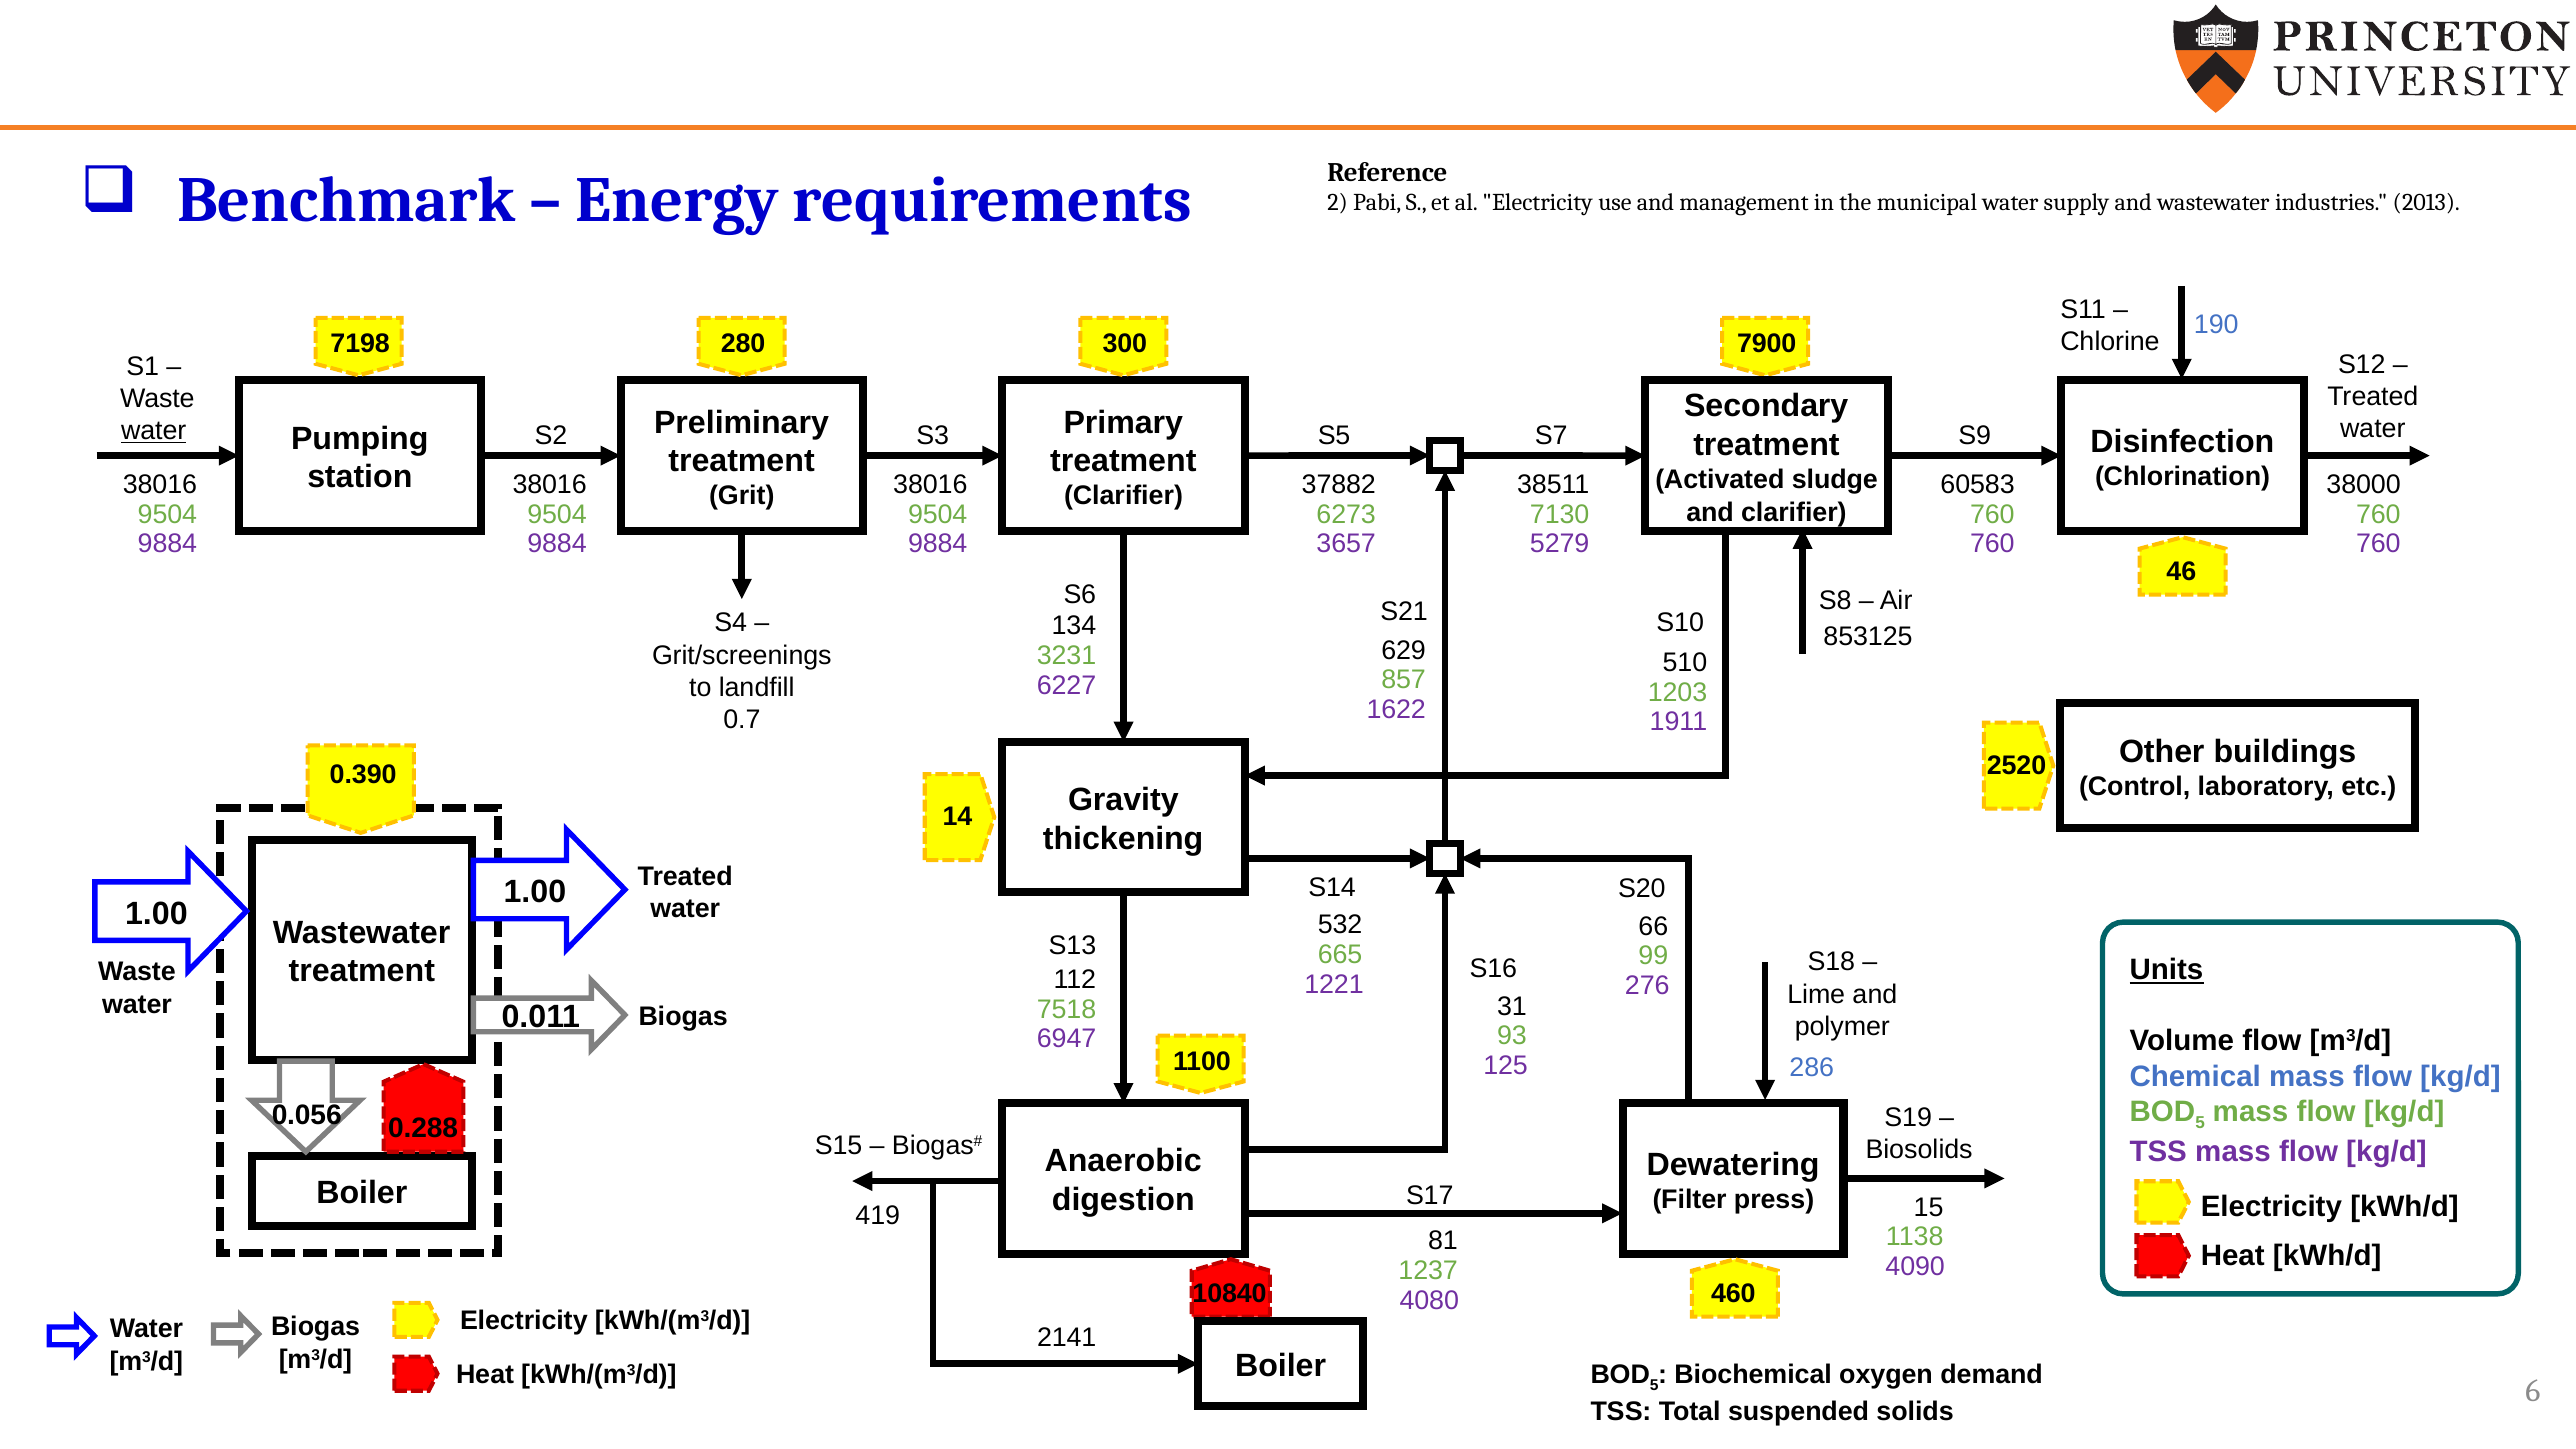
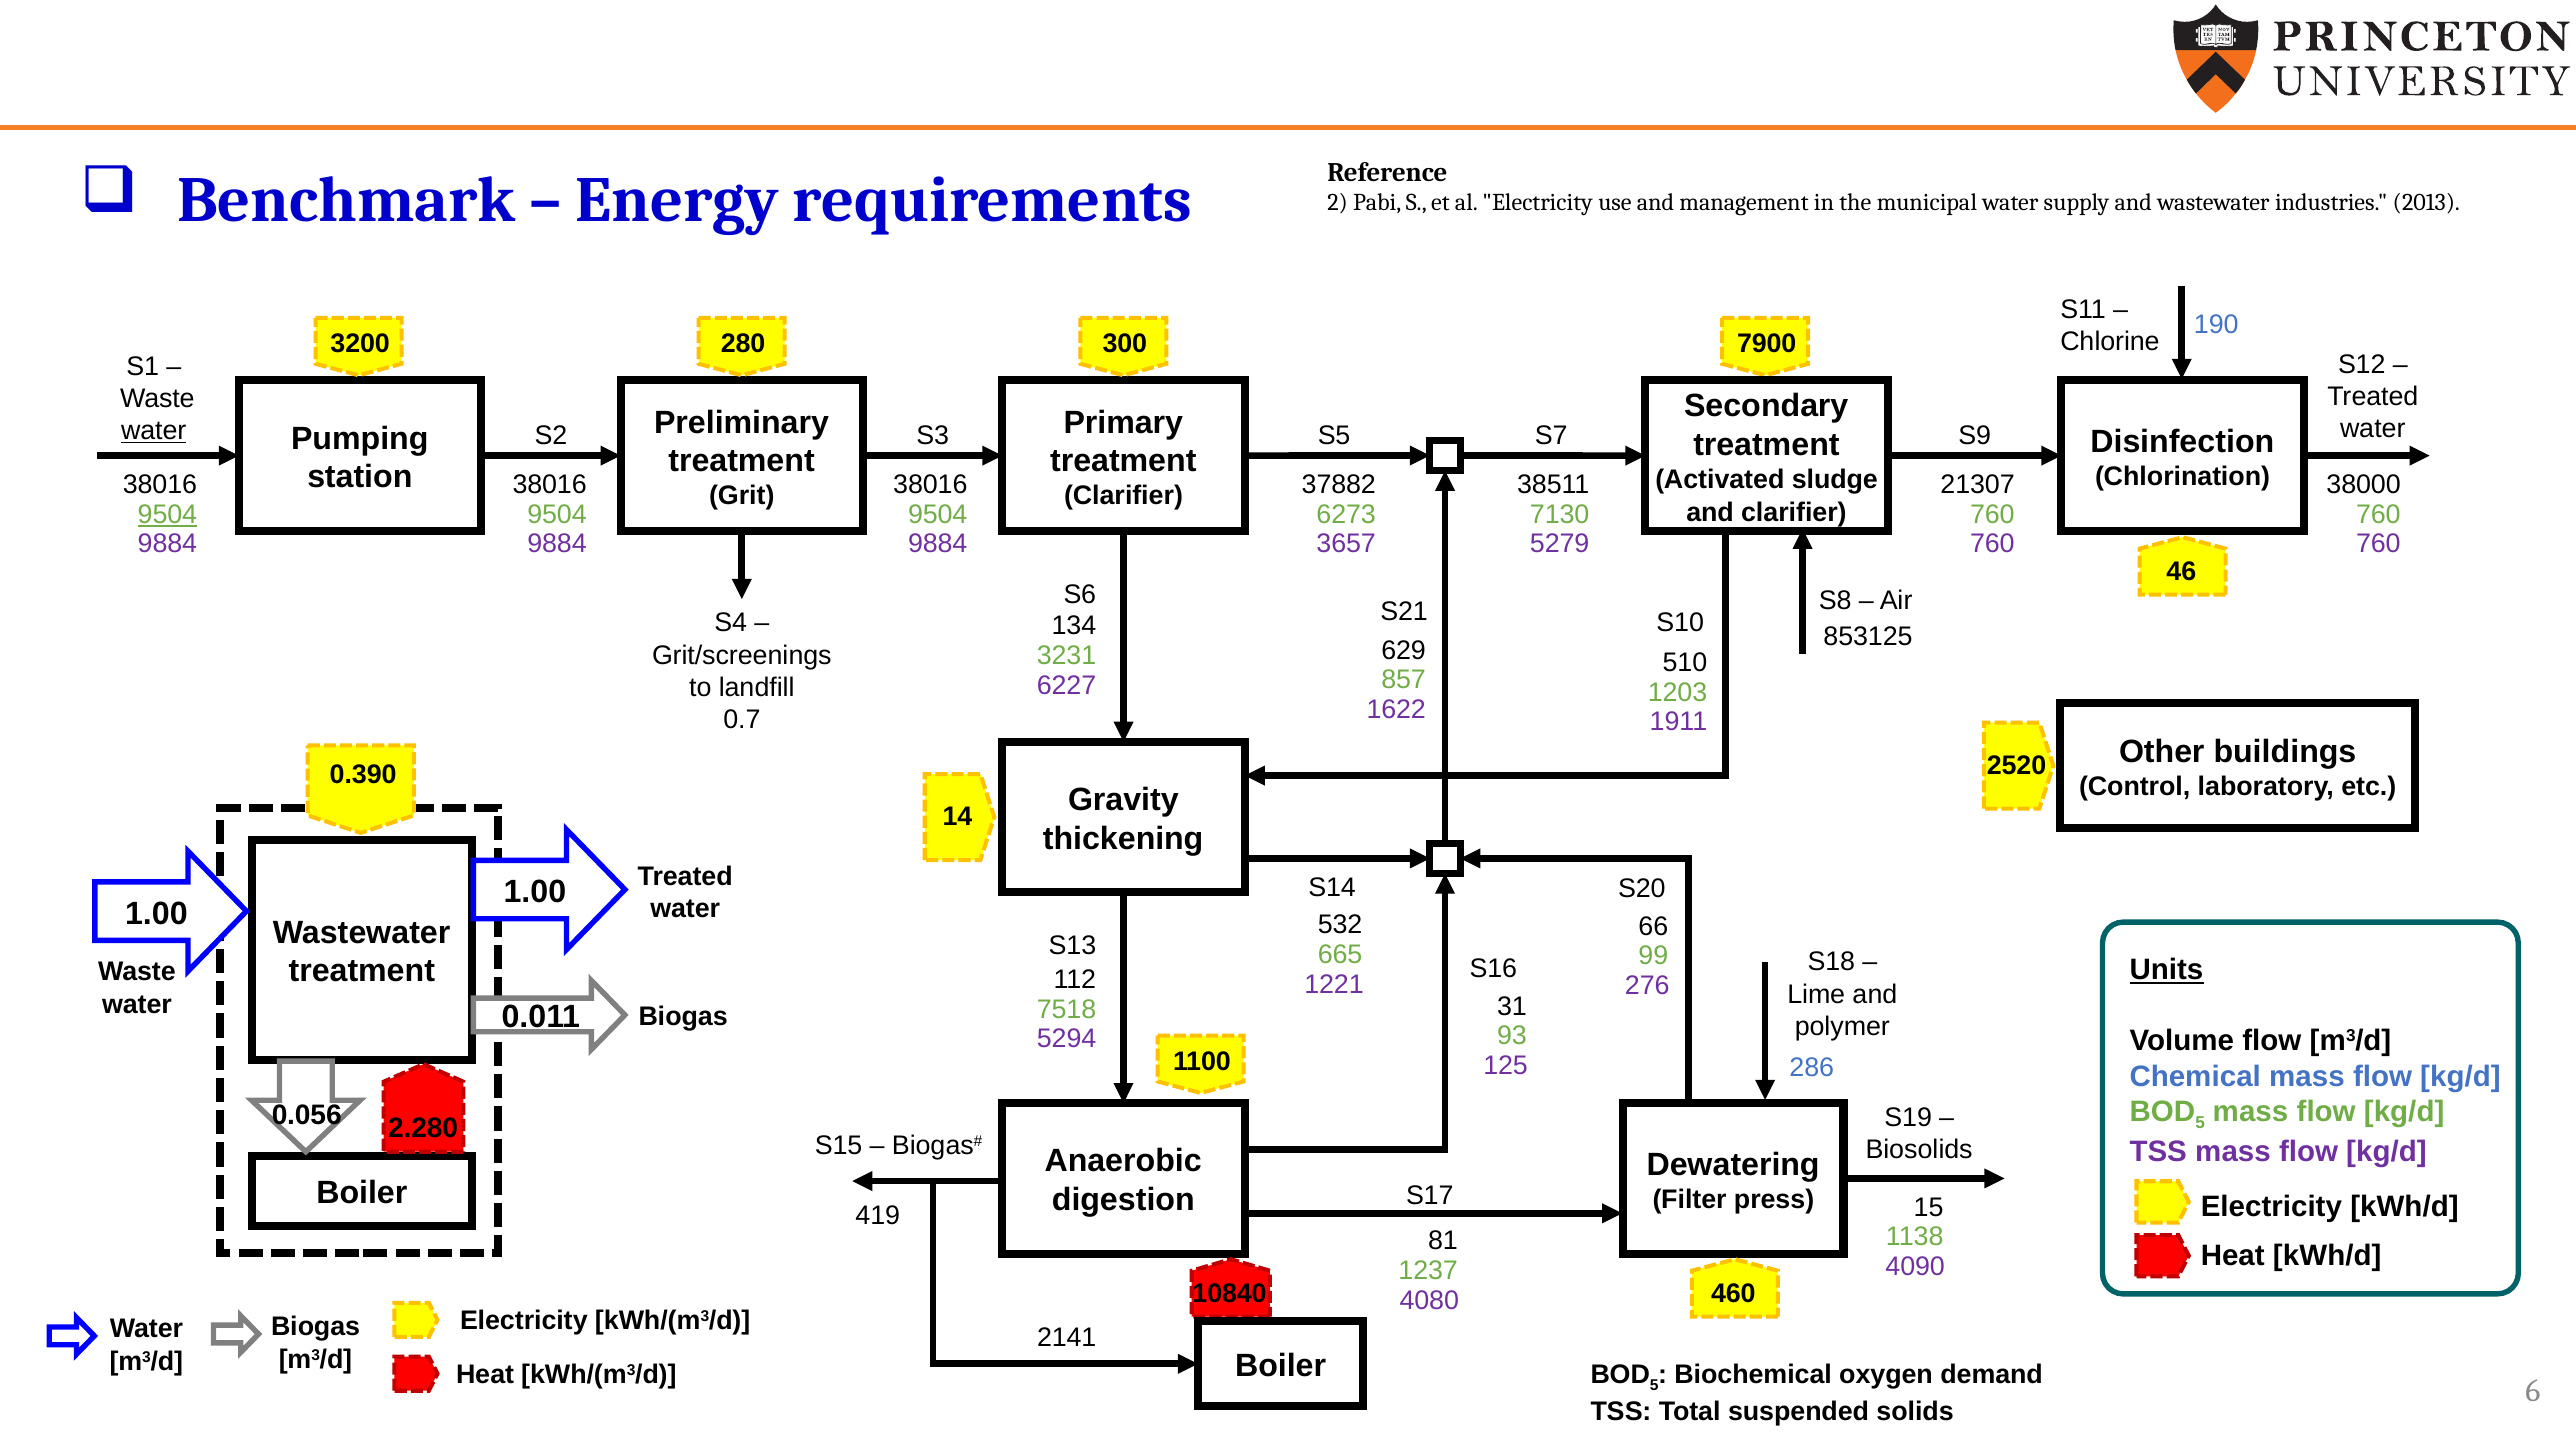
7198: 7198 -> 3200
60583: 60583 -> 21307
9504 at (167, 514) underline: none -> present
6947: 6947 -> 5294
0.288: 0.288 -> 2.280
